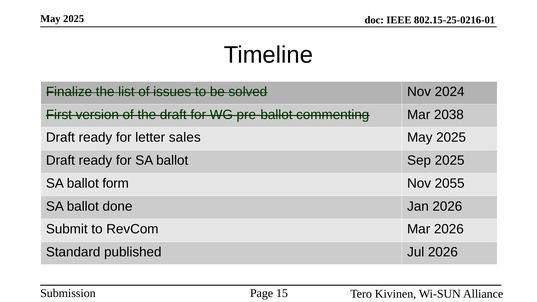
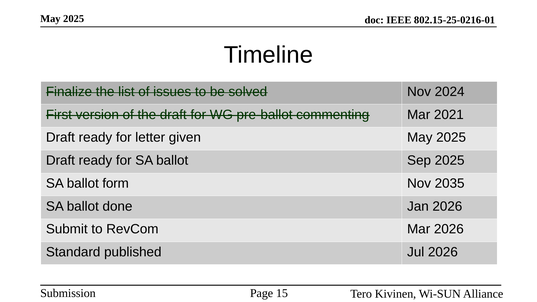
2038: 2038 -> 2021
sales: sales -> given
2055: 2055 -> 2035
